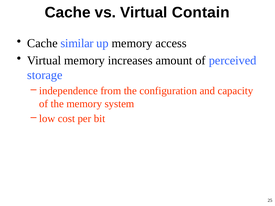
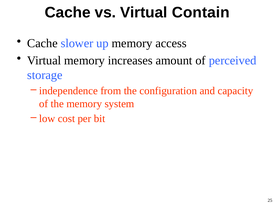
similar: similar -> slower
